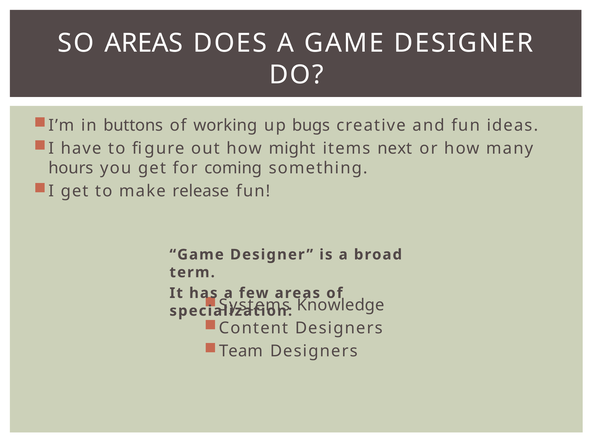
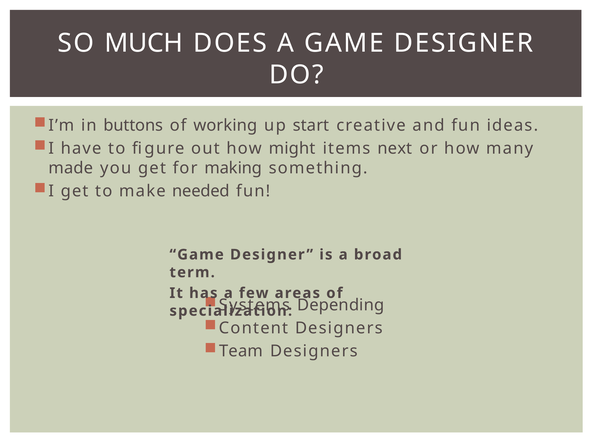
SO AREAS: AREAS -> MUCH
bugs: bugs -> start
hours: hours -> made
coming: coming -> making
release: release -> needed
Knowledge: Knowledge -> Depending
